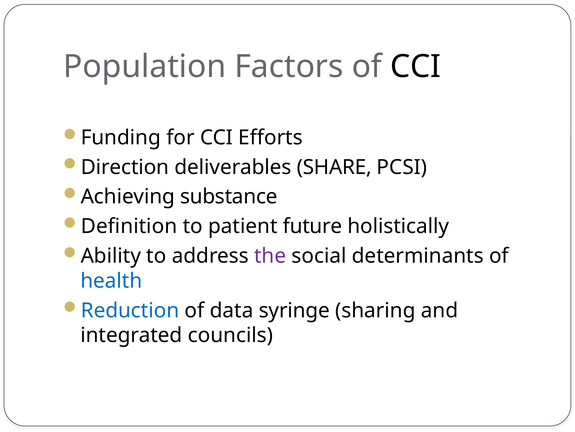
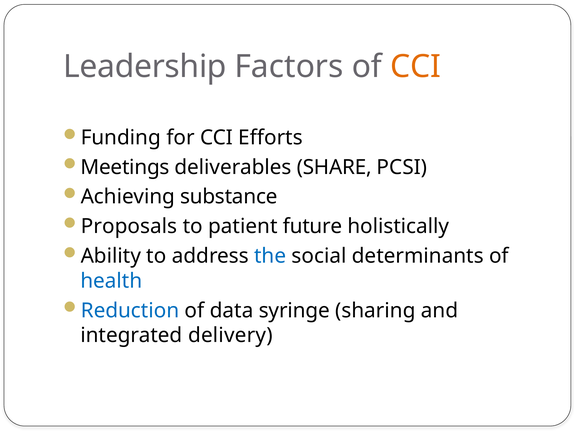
Population: Population -> Leadership
CCI at (416, 66) colour: black -> orange
Direction: Direction -> Meetings
Definition: Definition -> Proposals
the colour: purple -> blue
councils: councils -> delivery
